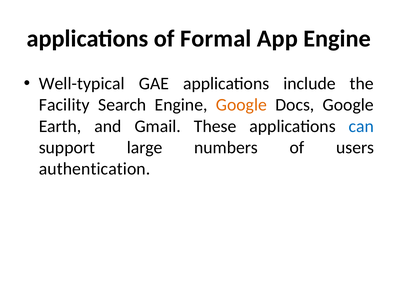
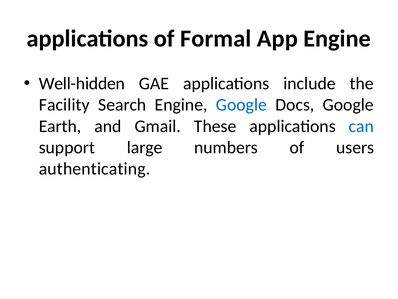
Well-typical: Well-typical -> Well-hidden
Google at (241, 105) colour: orange -> blue
authentication: authentication -> authenticating
